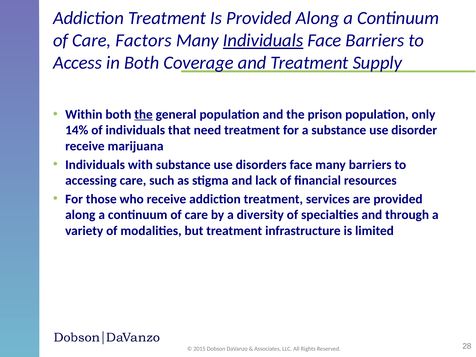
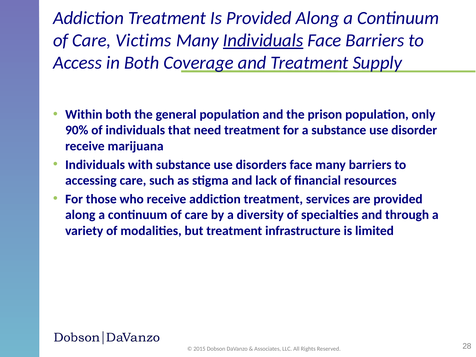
Factors: Factors -> Victims
the at (144, 114) underline: present -> none
14%: 14% -> 90%
